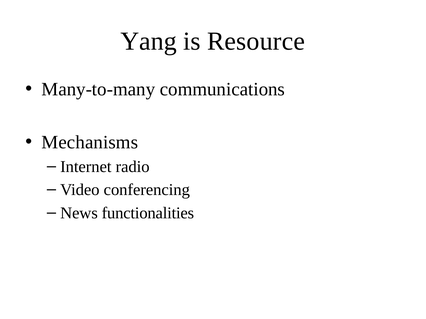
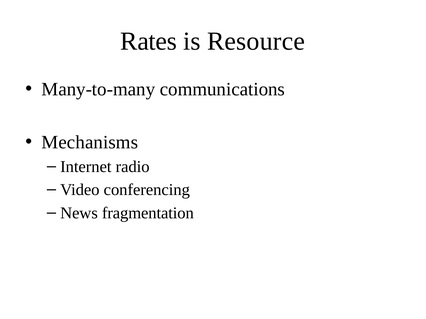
Yang: Yang -> Rates
functionalities: functionalities -> fragmentation
